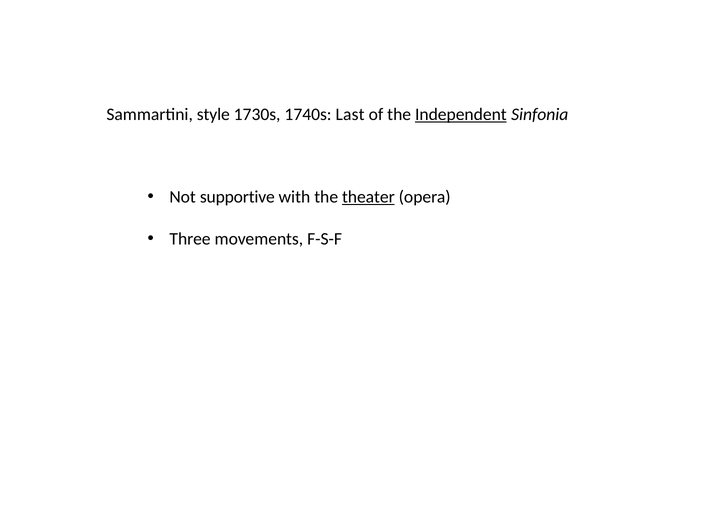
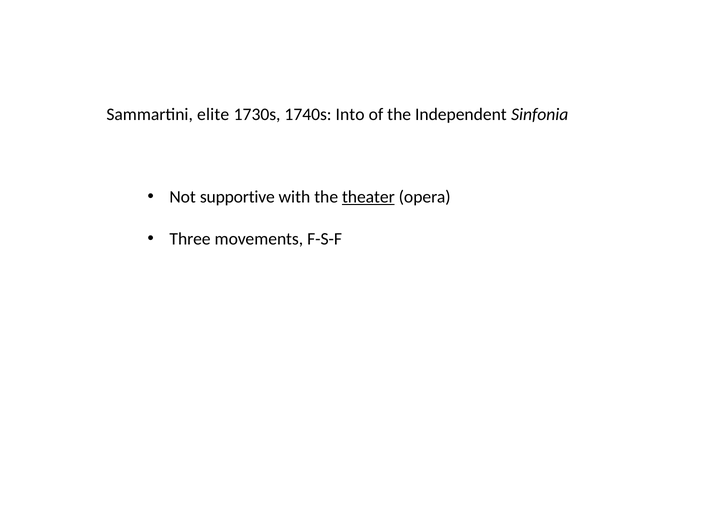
style: style -> elite
Last: Last -> Into
Independent underline: present -> none
